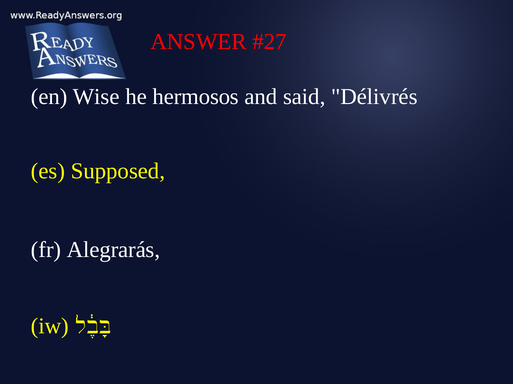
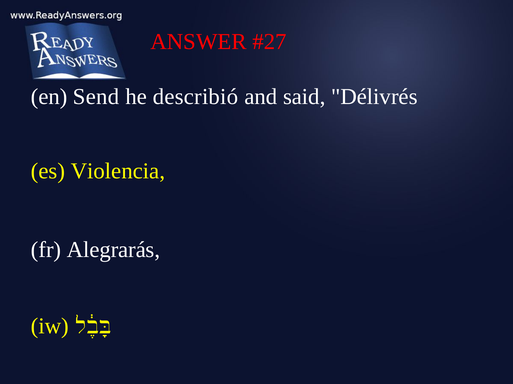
Wise: Wise -> Send
hermosos: hermosos -> describió
Supposed: Supposed -> Violencia
